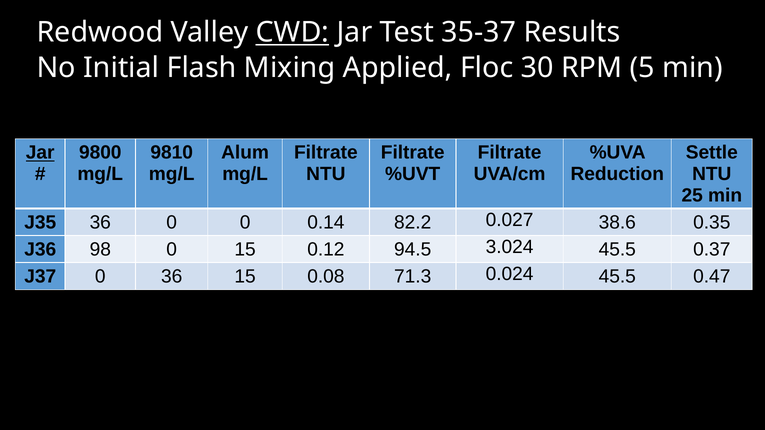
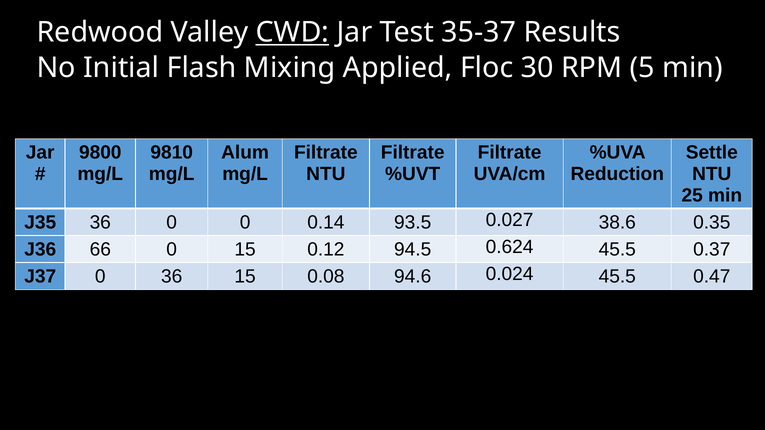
Jar at (40, 153) underline: present -> none
82.2: 82.2 -> 93.5
98: 98 -> 66
3.024: 3.024 -> 0.624
71.3: 71.3 -> 94.6
